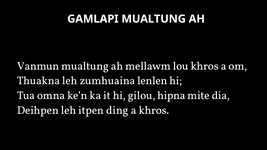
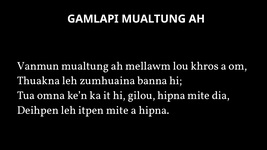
lenlen: lenlen -> banna
itpen ding: ding -> mite
a khros: khros -> hipna
